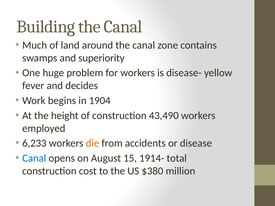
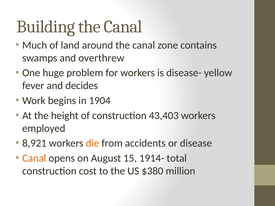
superiority: superiority -> overthrew
43,490: 43,490 -> 43,403
6,233: 6,233 -> 8,921
Canal at (34, 158) colour: blue -> orange
